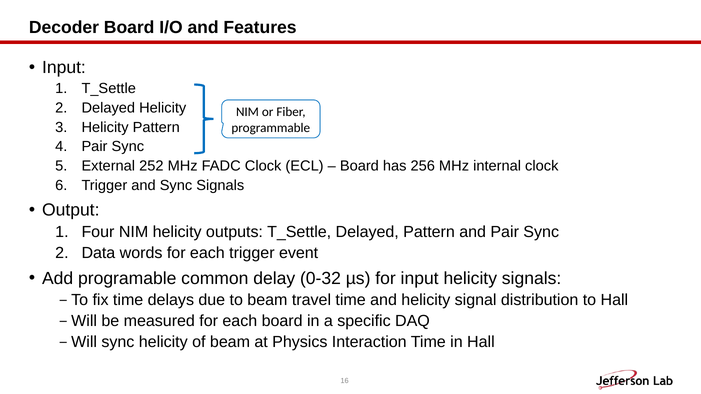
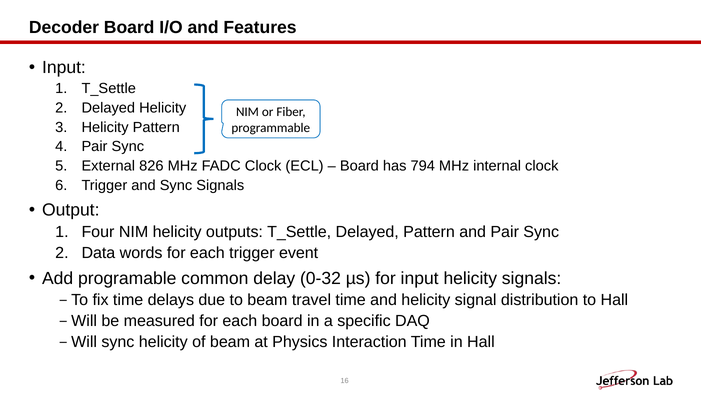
252: 252 -> 826
256: 256 -> 794
